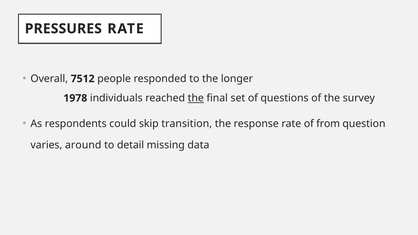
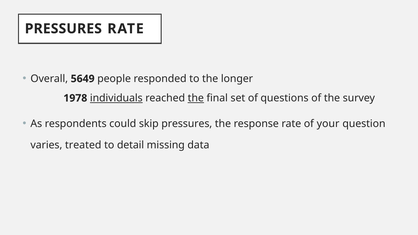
7512: 7512 -> 5649
individuals underline: none -> present
skip transition: transition -> pressures
from: from -> your
around: around -> treated
